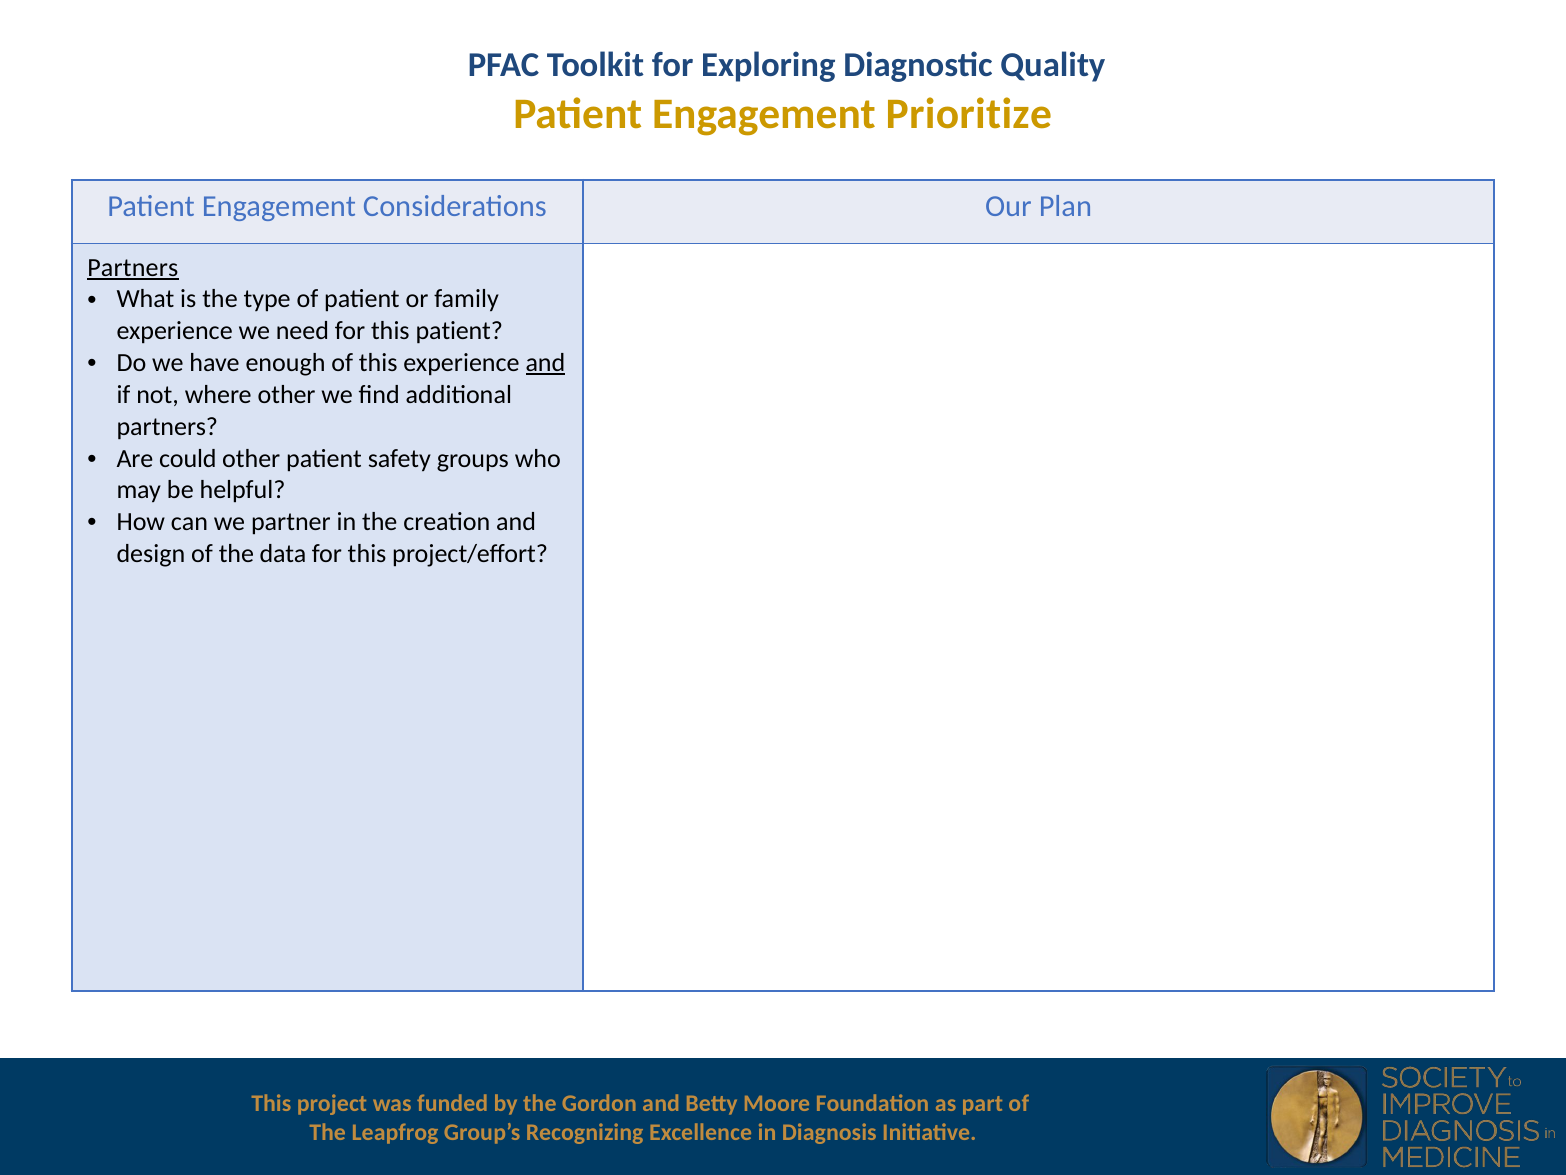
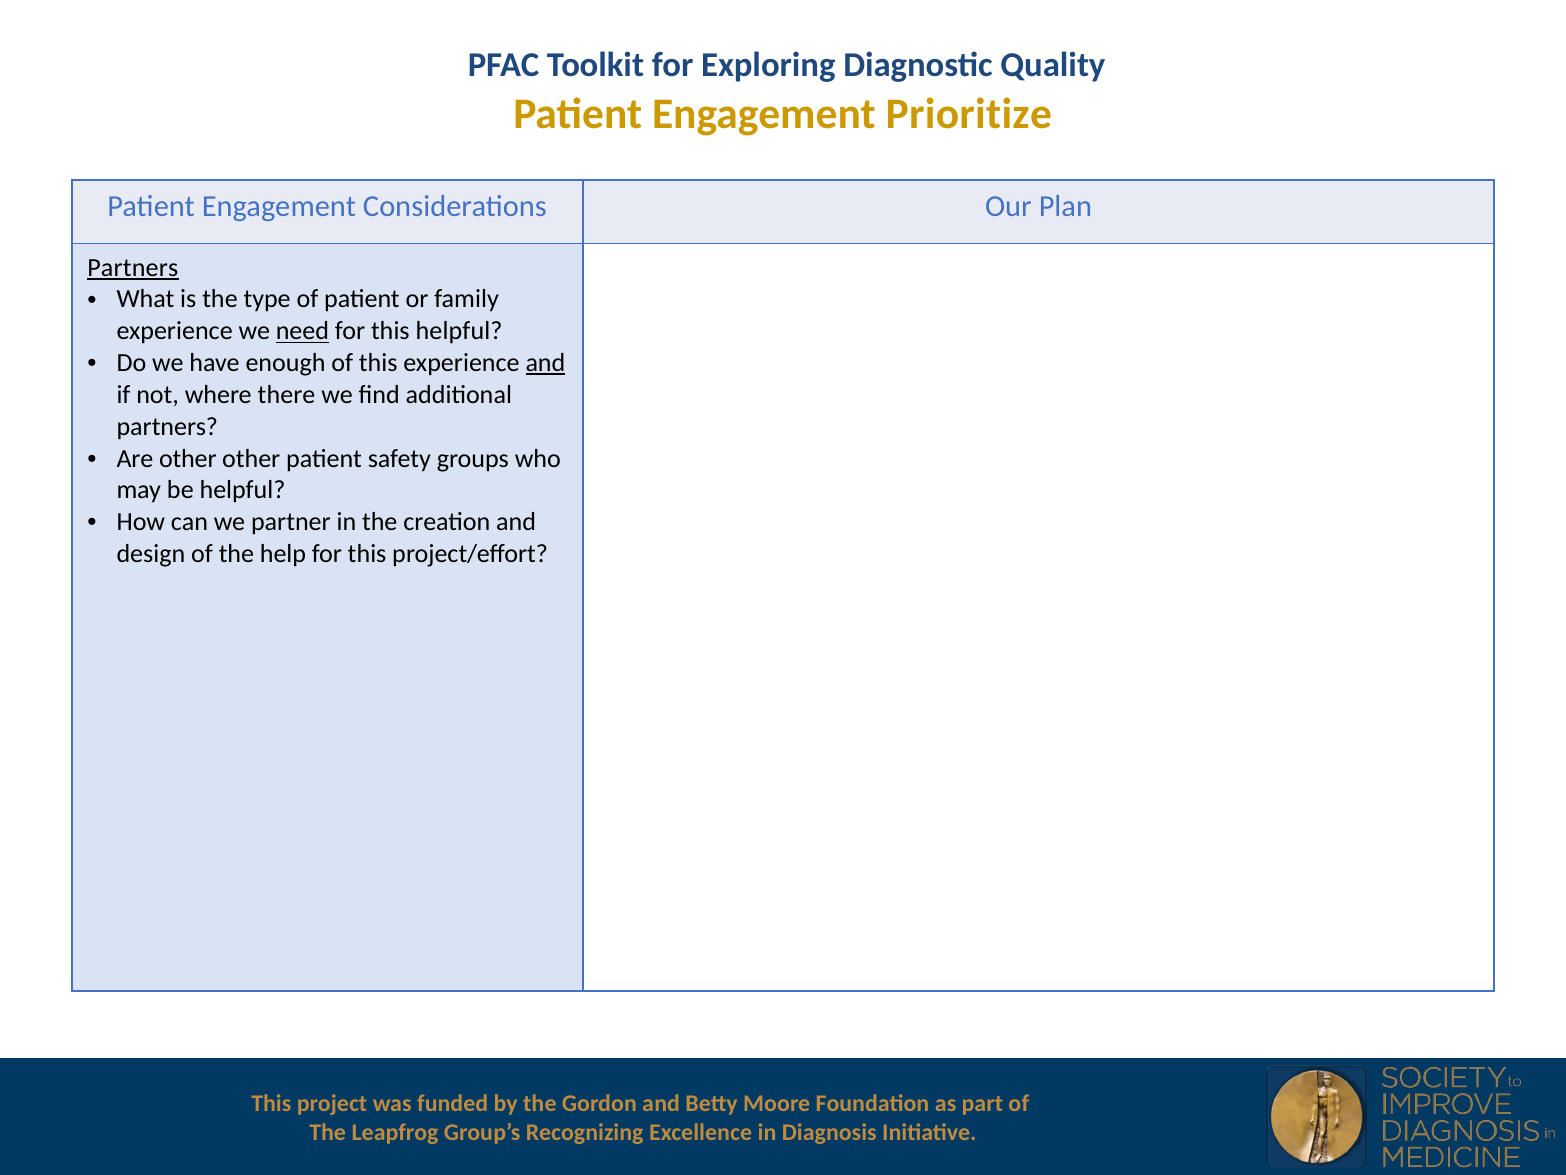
need underline: none -> present
this patient: patient -> helpful
where other: other -> there
Are could: could -> other
data: data -> help
